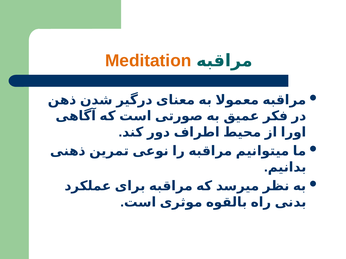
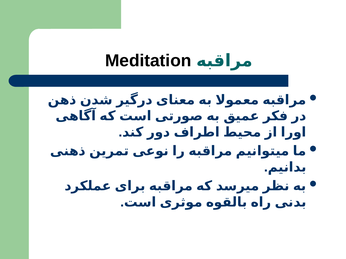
Meditation colour: orange -> black
